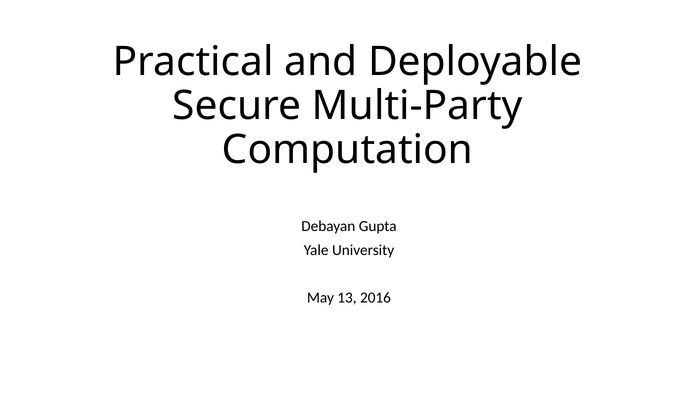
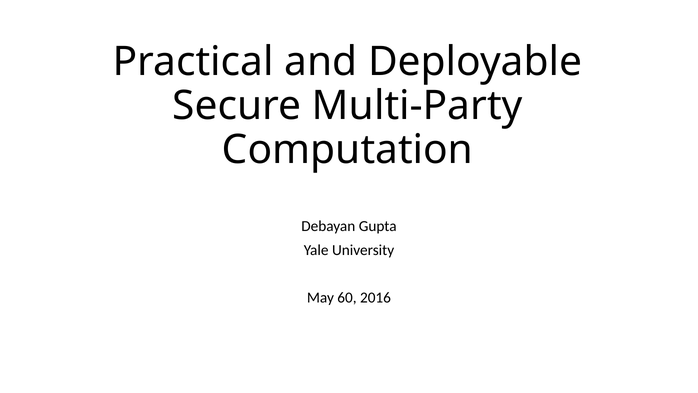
13: 13 -> 60
